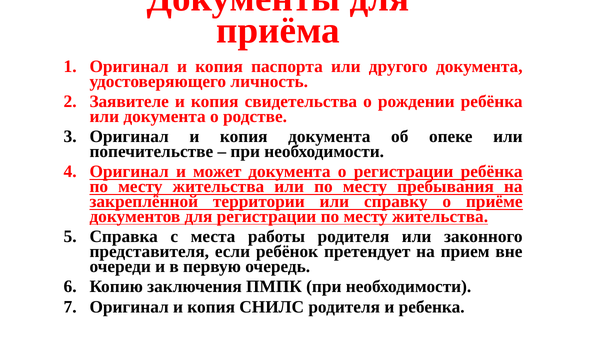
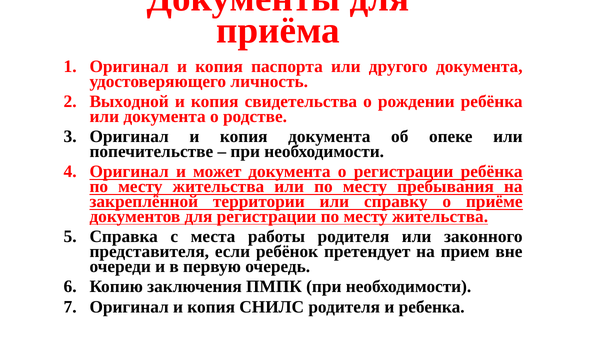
Заявителе: Заявителе -> Выходной
